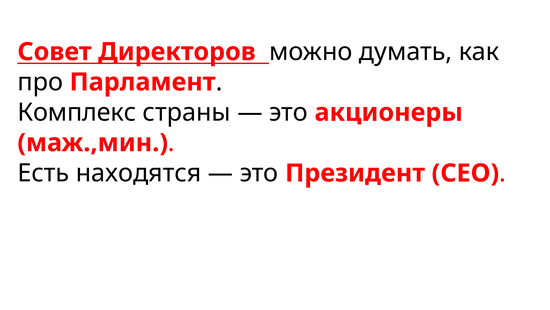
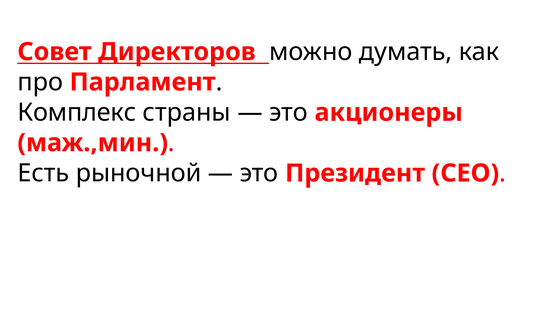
находятся: находятся -> рыночной
